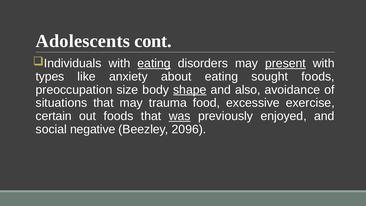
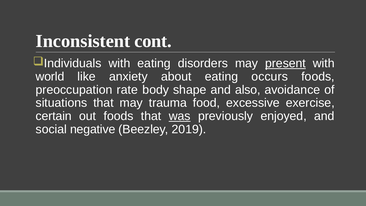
Adolescents: Adolescents -> Inconsistent
eating at (154, 63) underline: present -> none
types: types -> world
sought: sought -> occurs
size: size -> rate
shape underline: present -> none
2096: 2096 -> 2019
